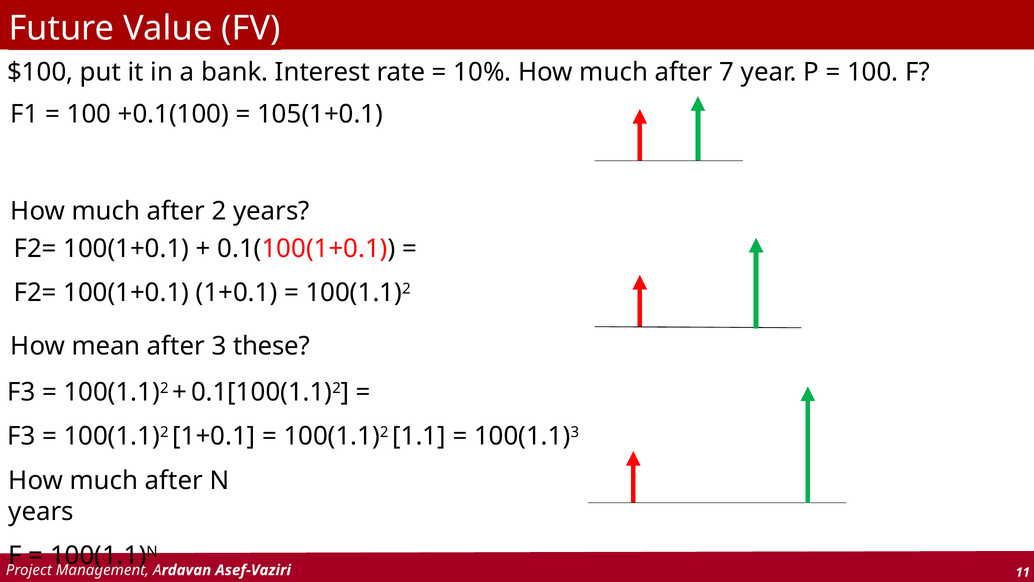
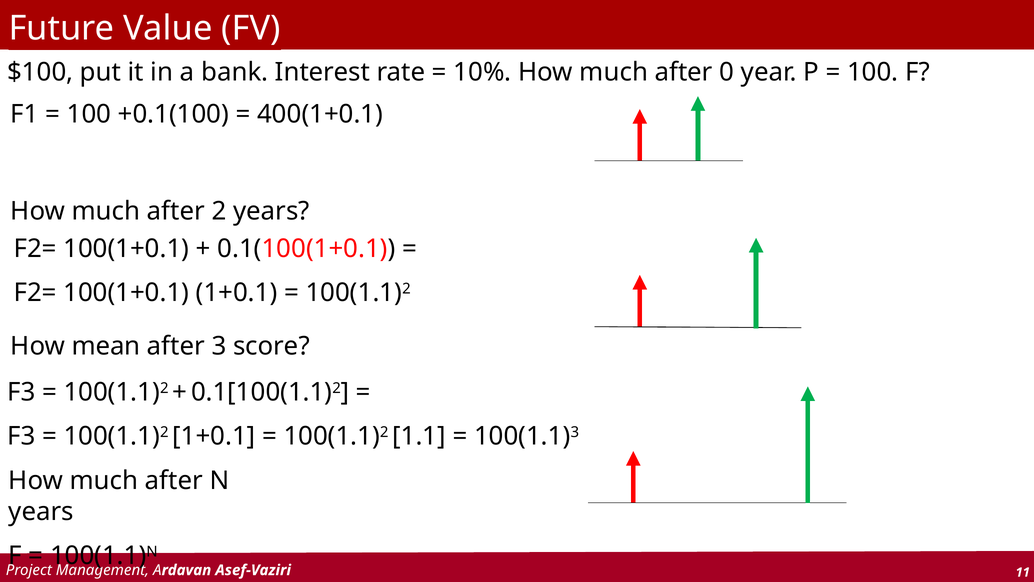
7: 7 -> 0
105(1+0.1: 105(1+0.1 -> 400(1+0.1
these: these -> score
